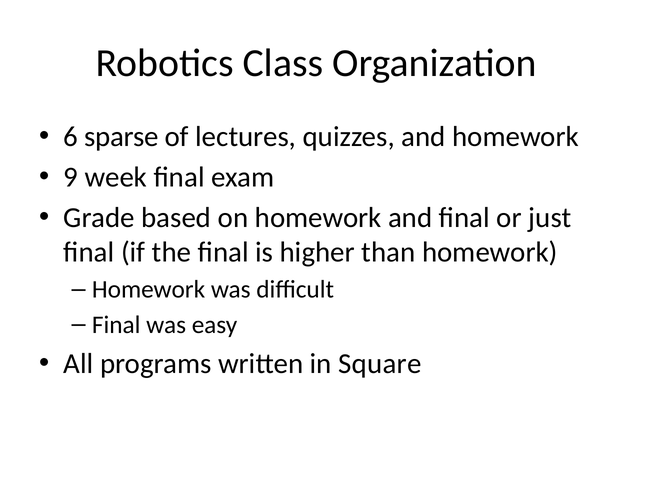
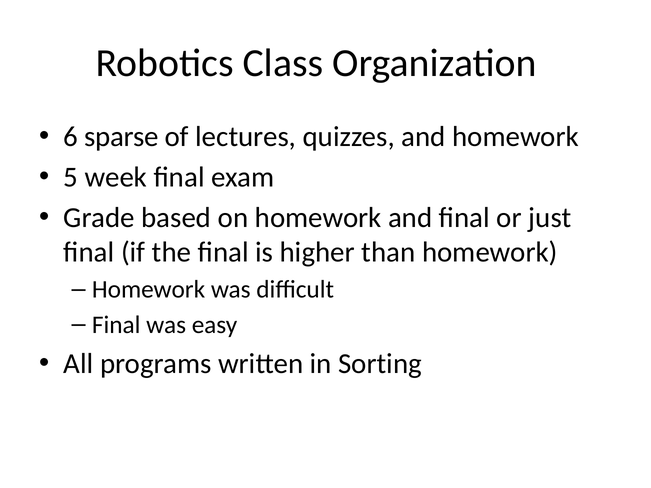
9: 9 -> 5
Square: Square -> Sorting
